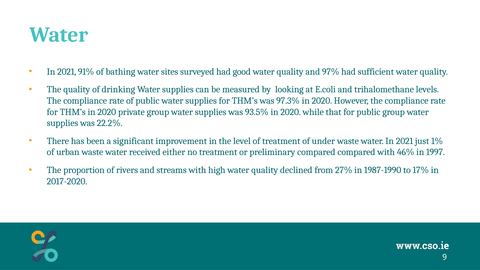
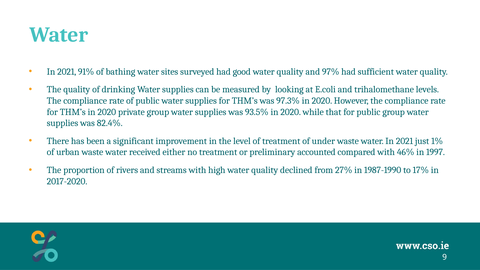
22.2%: 22.2% -> 82.4%
preliminary compared: compared -> accounted
